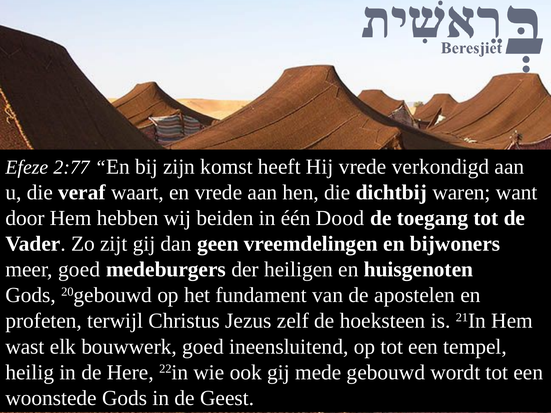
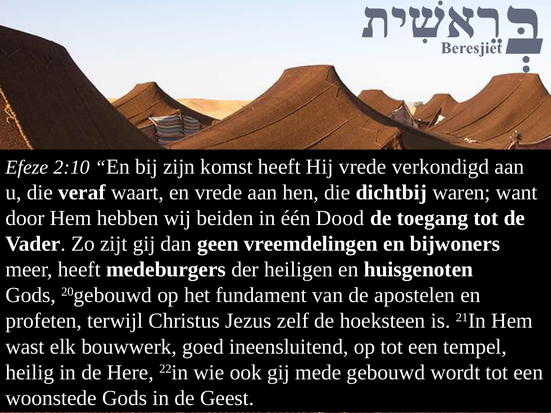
2:77: 2:77 -> 2:10
meer goed: goed -> heeft
